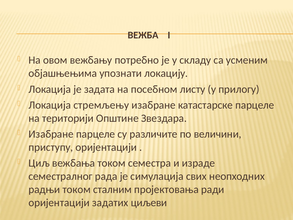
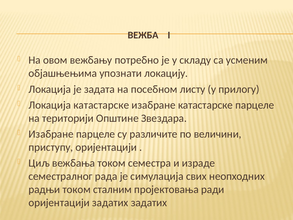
Локација стремљењу: стремљењу -> катастарске
задатих циљеви: циљеви -> задатих
